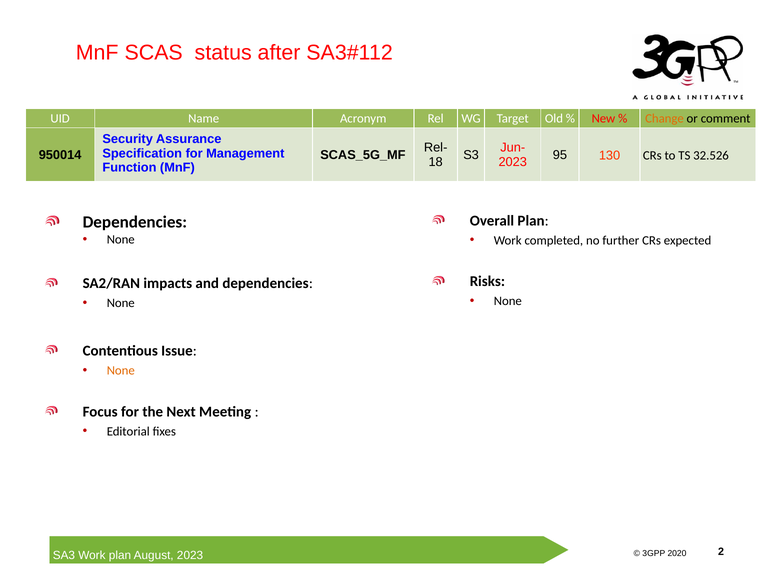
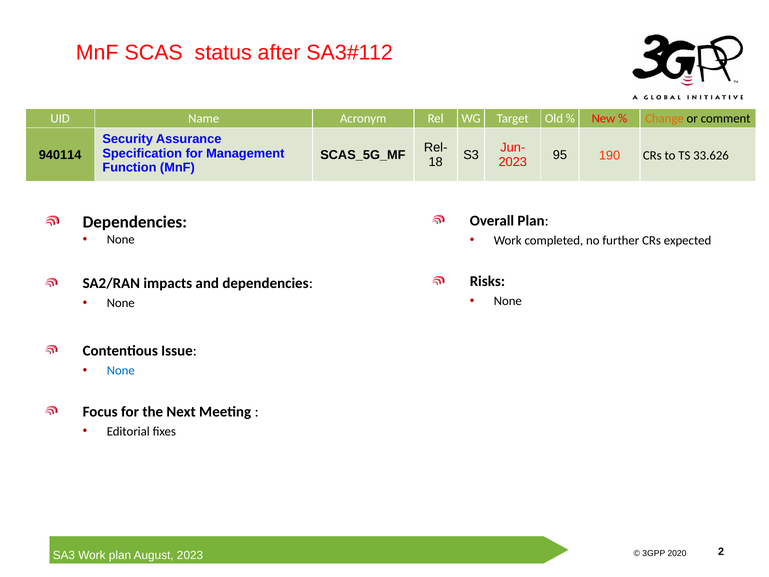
950014: 950014 -> 940114
130: 130 -> 190
32.526: 32.526 -> 33.626
None at (121, 370) colour: orange -> blue
